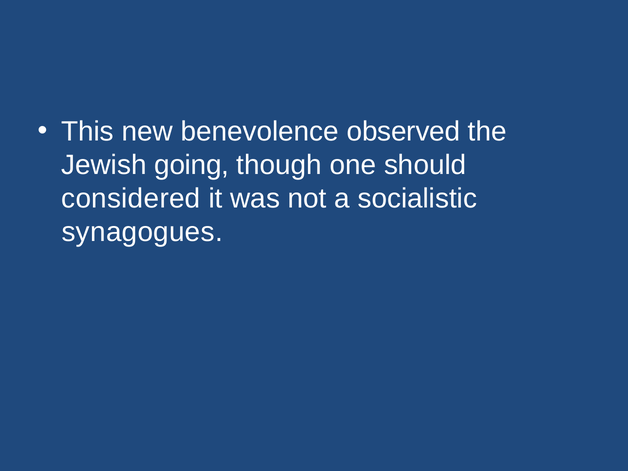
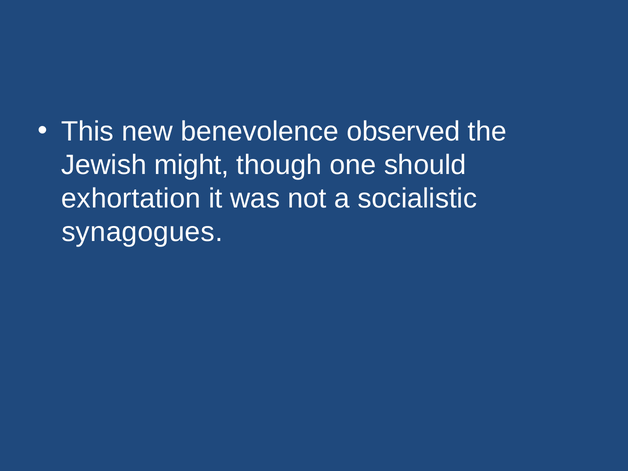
going: going -> might
considered: considered -> exhortation
